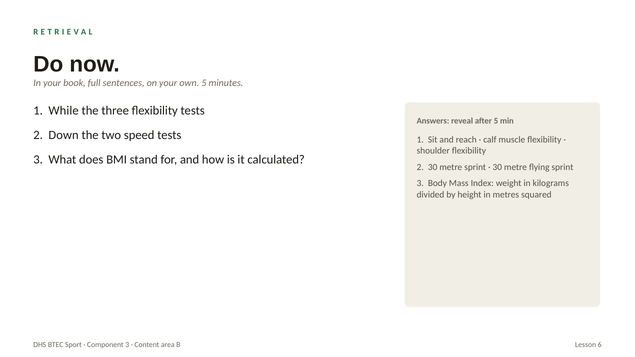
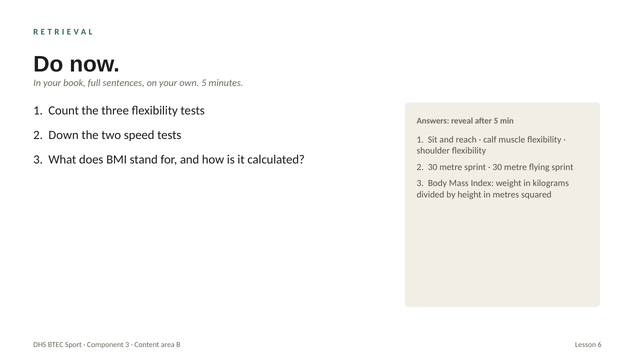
While: While -> Count
